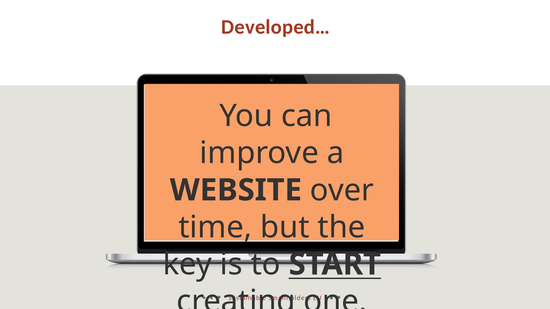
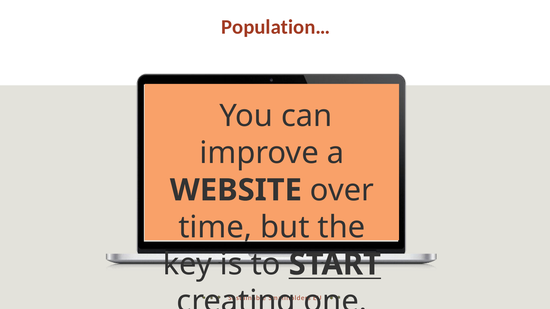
Developed…: Developed… -> Population…
